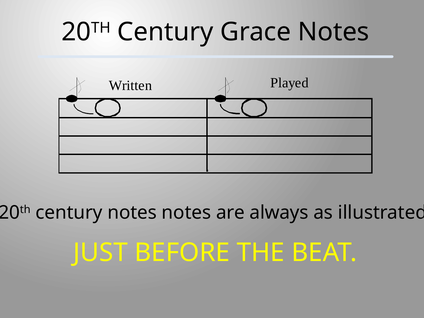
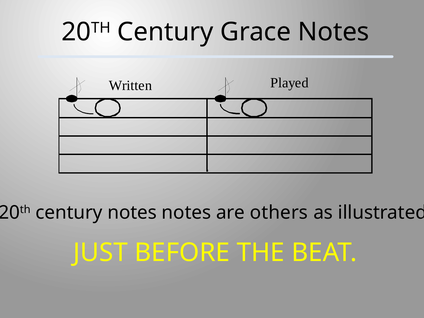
always: always -> others
